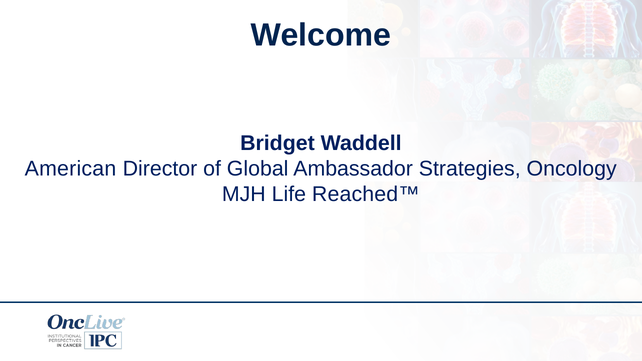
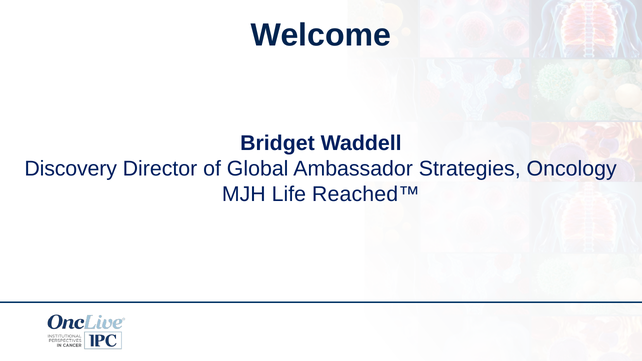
American: American -> Discovery
